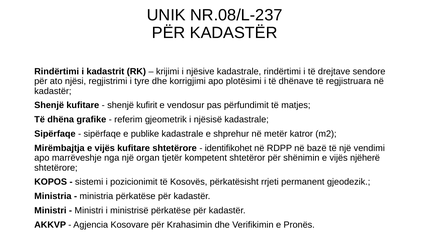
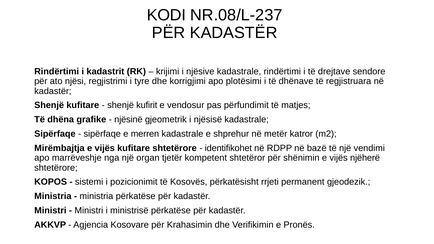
UNIK: UNIK -> KODI
referim: referim -> njësinë
publike: publike -> merren
